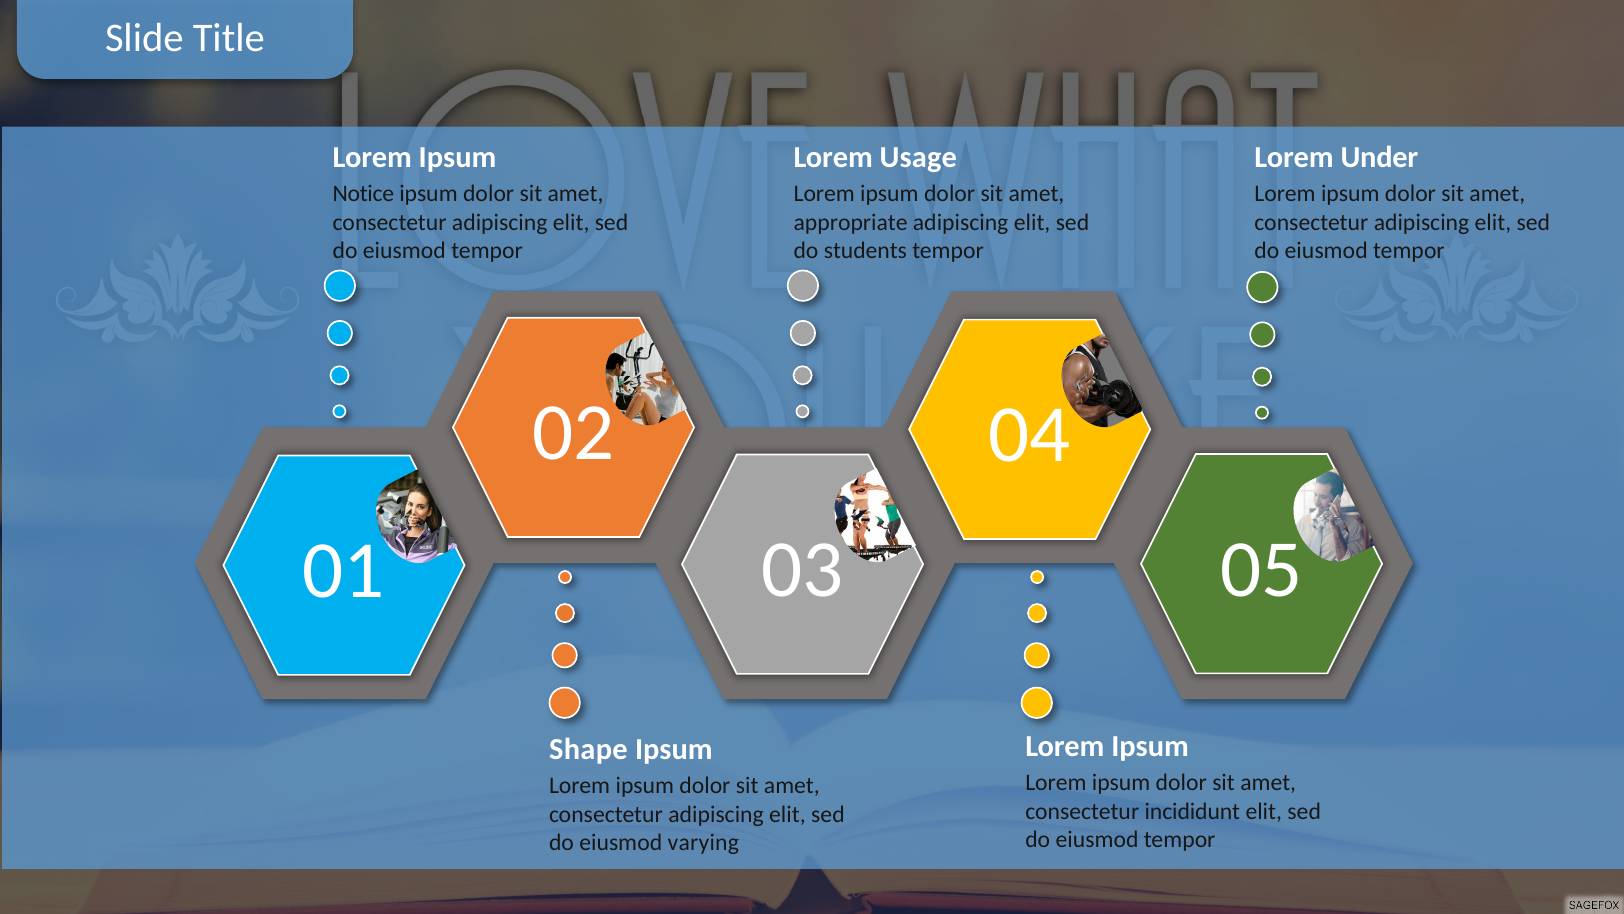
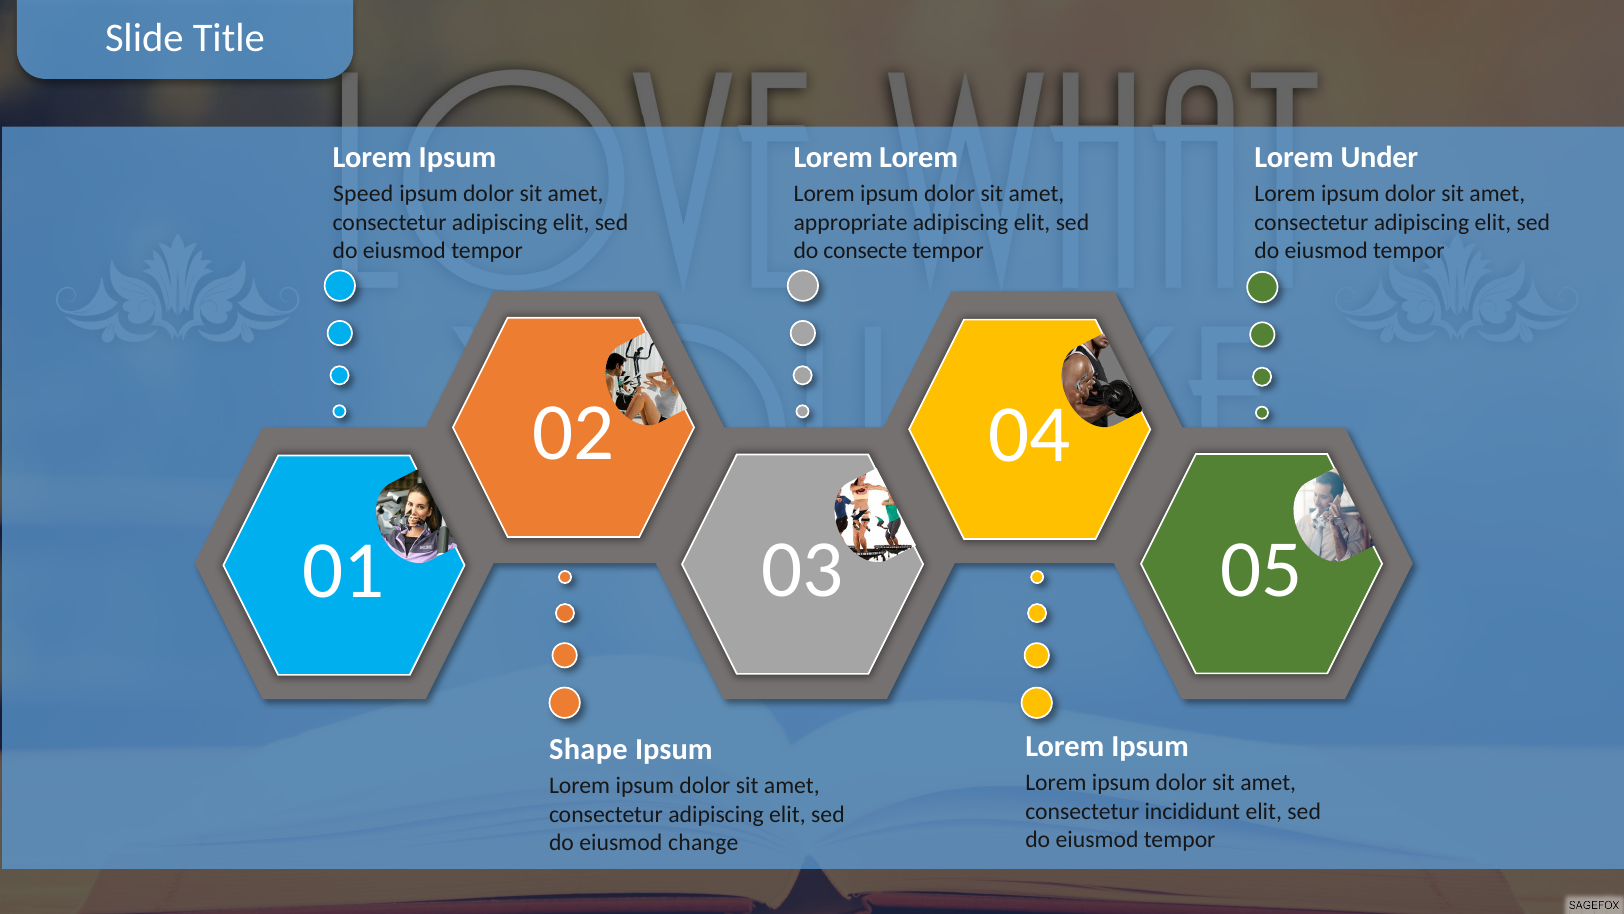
Usage at (918, 157): Usage -> Lorem
Notice: Notice -> Speed
students: students -> consecte
varying: varying -> change
